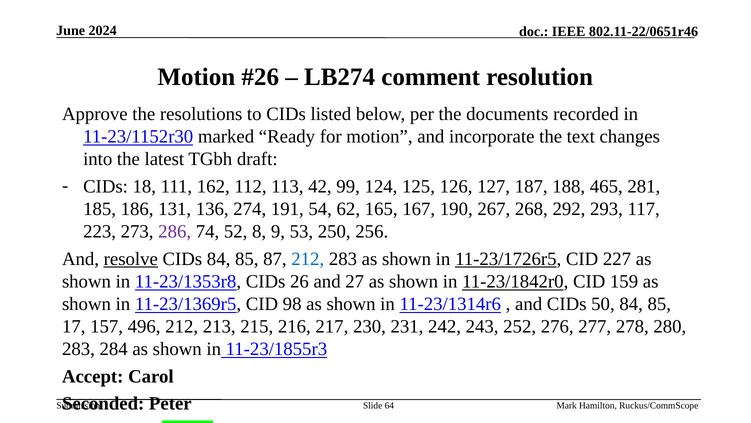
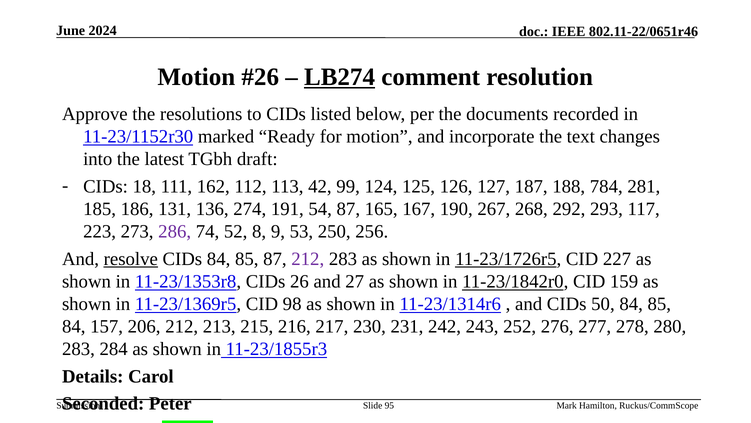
LB274 underline: none -> present
465: 465 -> 784
54 62: 62 -> 87
212 at (308, 259) colour: blue -> purple
17 at (74, 326): 17 -> 84
496: 496 -> 206
Accept: Accept -> Details
64: 64 -> 95
